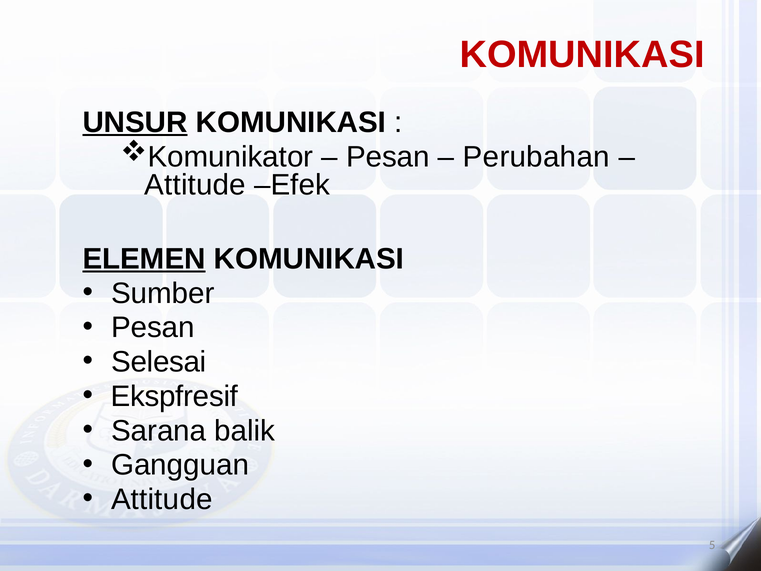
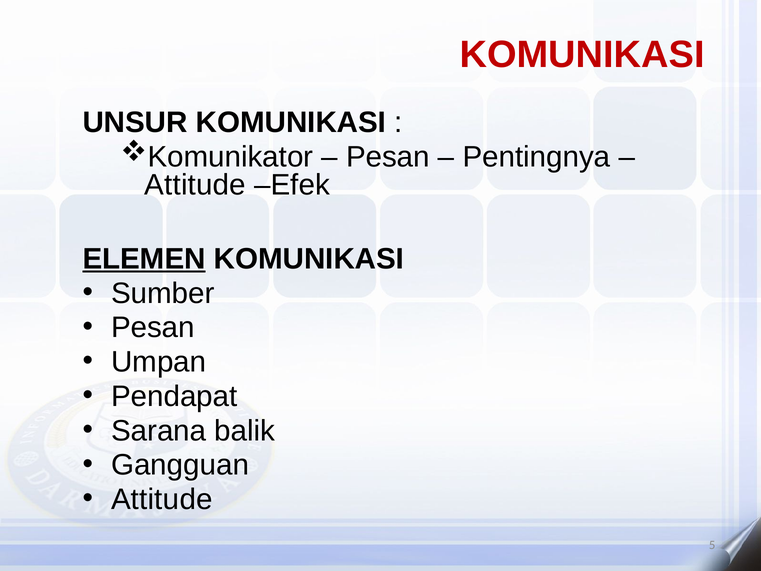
UNSUR underline: present -> none
Perubahan: Perubahan -> Pentingnya
Selesai: Selesai -> Umpan
Ekspfresif: Ekspfresif -> Pendapat
